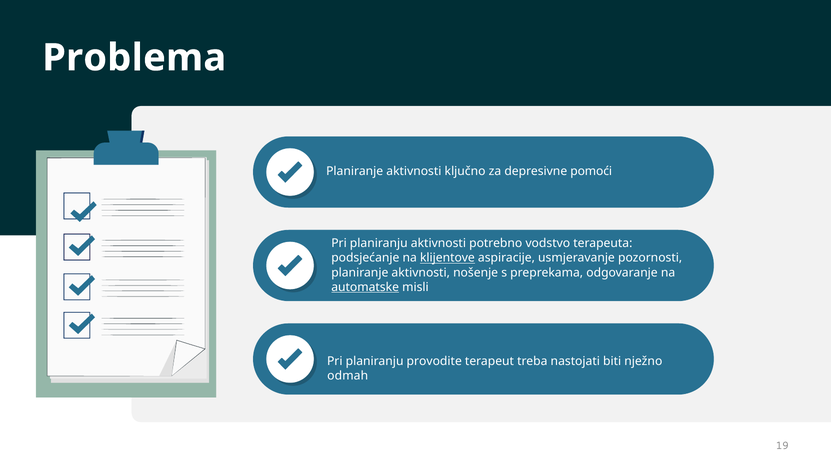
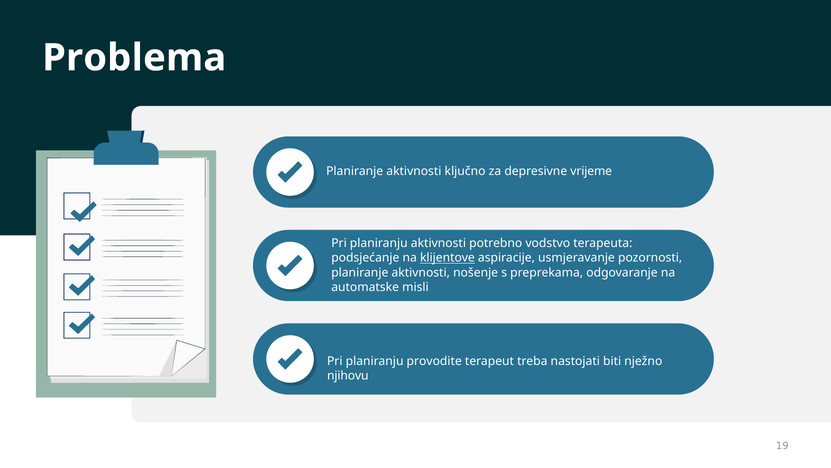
pomoći: pomoći -> vrijeme
automatske underline: present -> none
odmah: odmah -> njihovu
